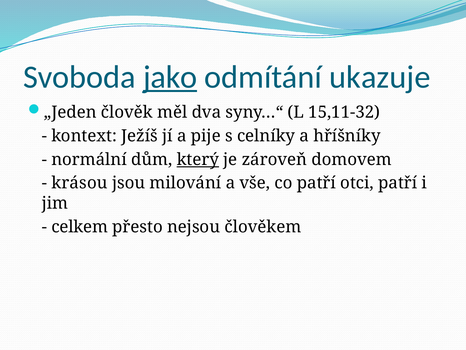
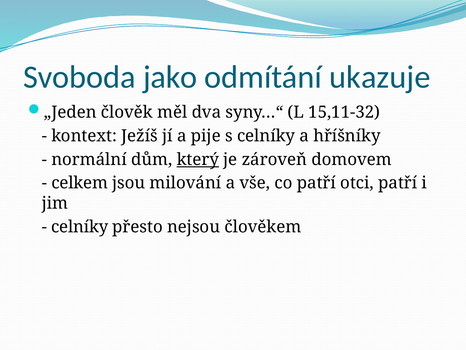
jako underline: present -> none
krásou: krásou -> celkem
celkem at (80, 227): celkem -> celníky
